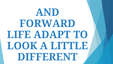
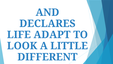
FORWARD: FORWARD -> DECLARES
